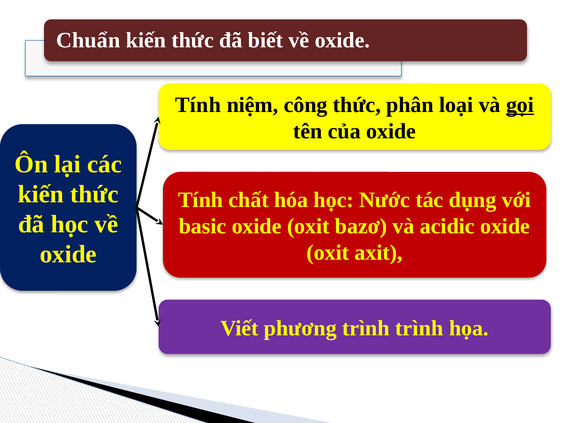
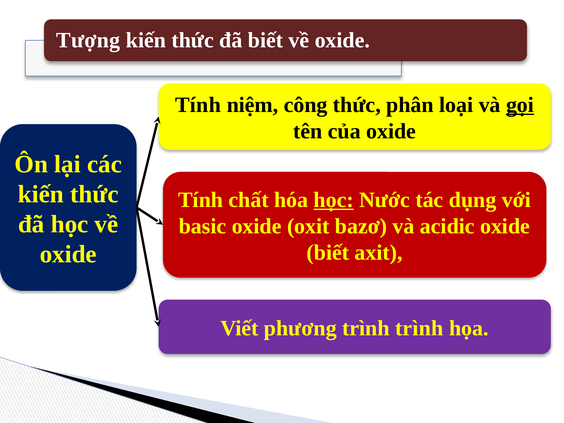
Chuẩn: Chuẩn -> Tượng
học at (334, 200) underline: none -> present
oxit at (328, 253): oxit -> biết
